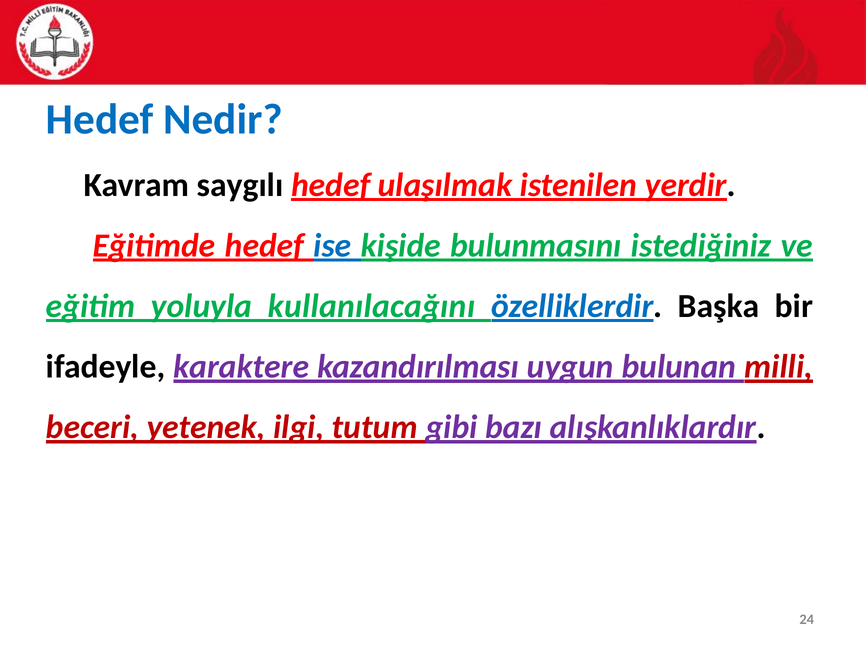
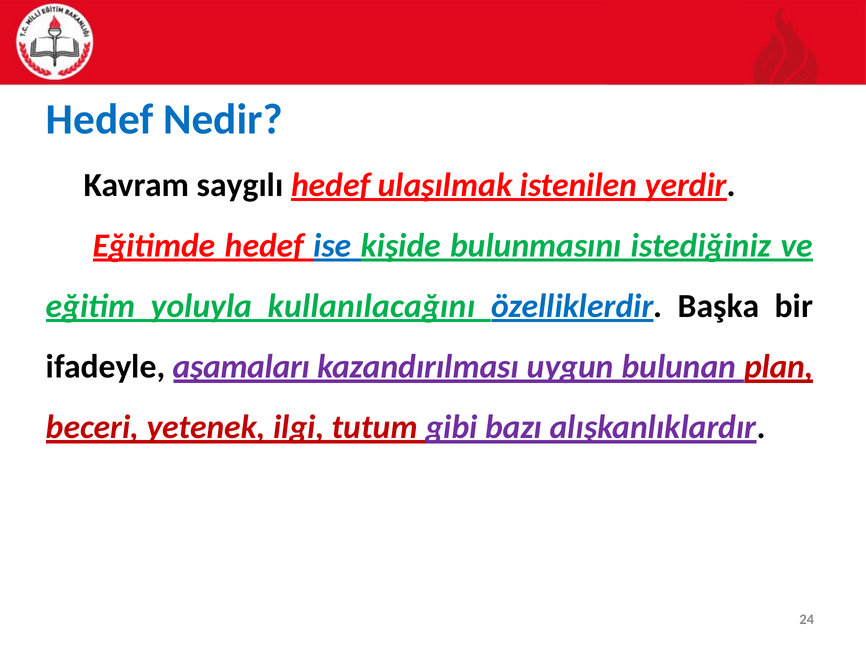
karaktere: karaktere -> aşamaları
milli: milli -> plan
